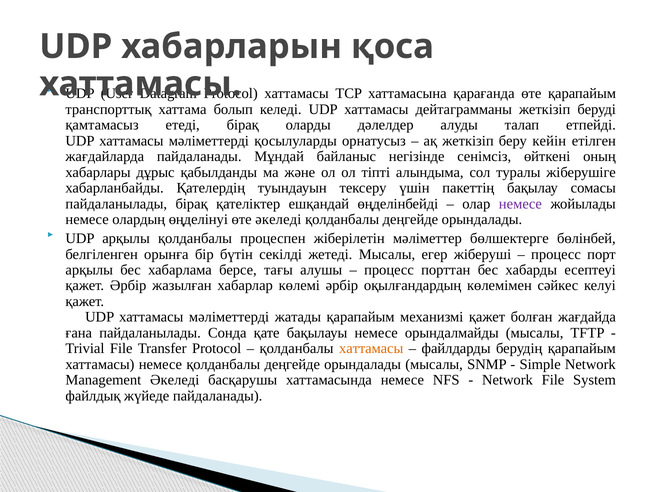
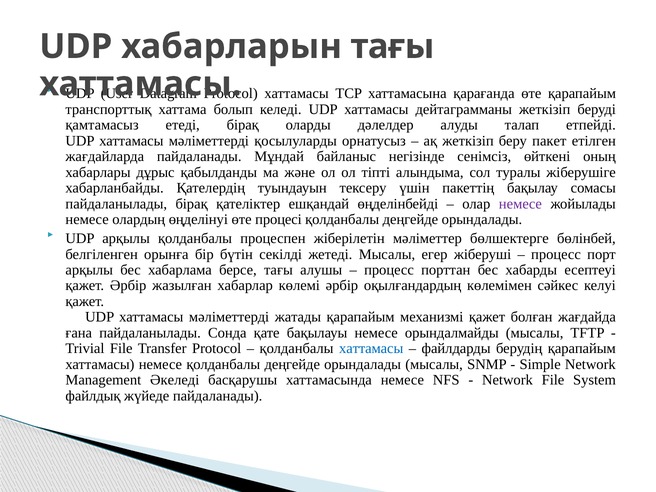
хабарларын қоса: қоса -> тағы
кейін: кейін -> пакет
өте әкеледі: әкеледі -> процесі
хаттамасы at (371, 349) colour: orange -> blue
